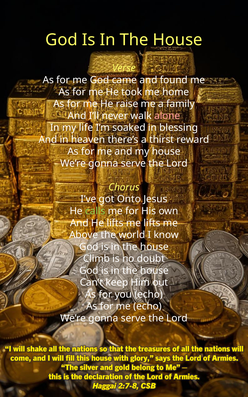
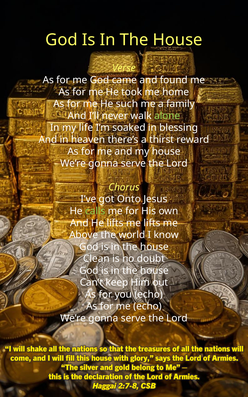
raise: raise -> such
alone colour: pink -> light green
Climb: Climb -> Clean
